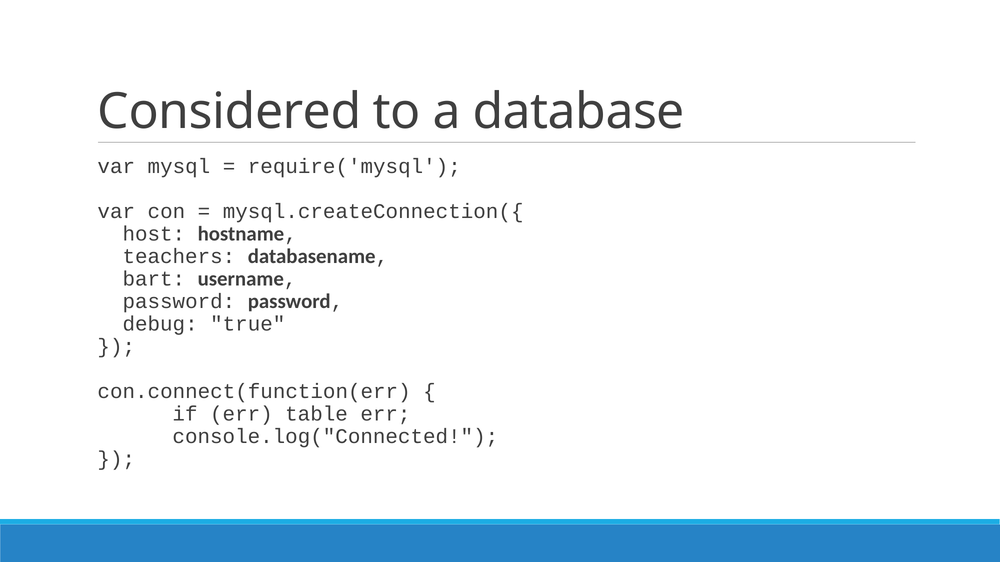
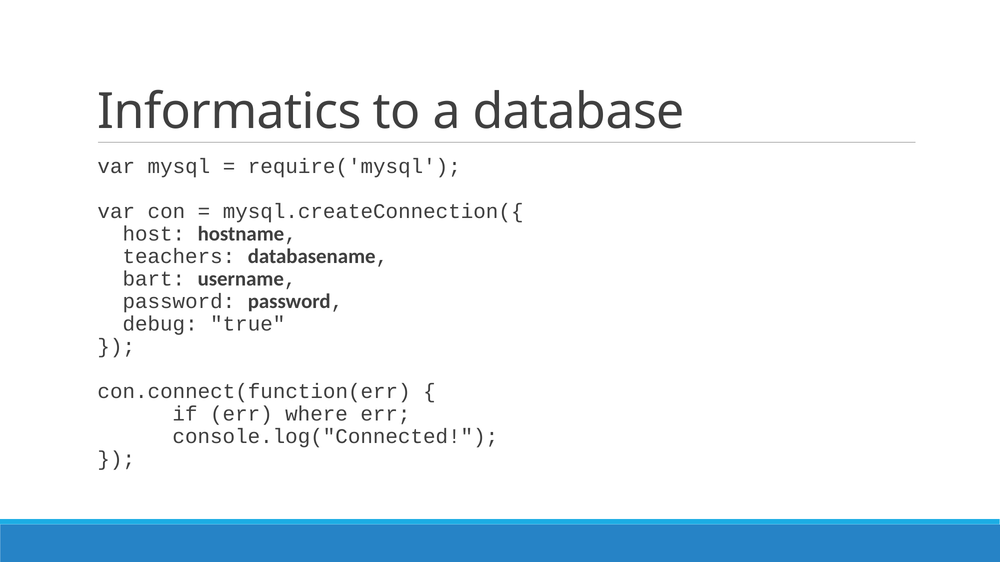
Considered: Considered -> Informatics
table: table -> where
